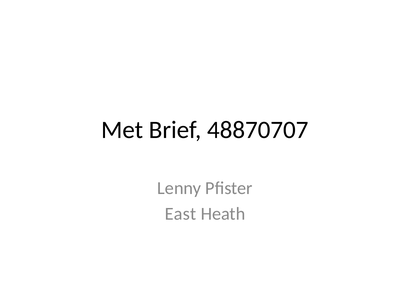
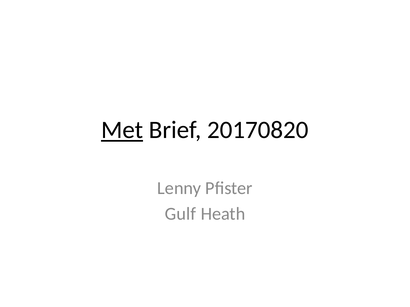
Met underline: none -> present
48870707: 48870707 -> 20170820
East: East -> Gulf
